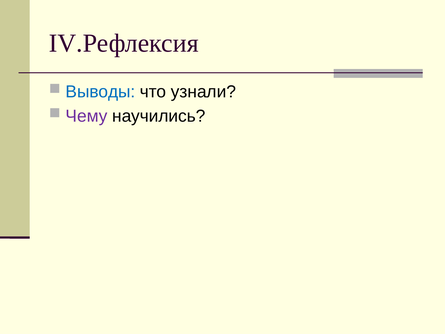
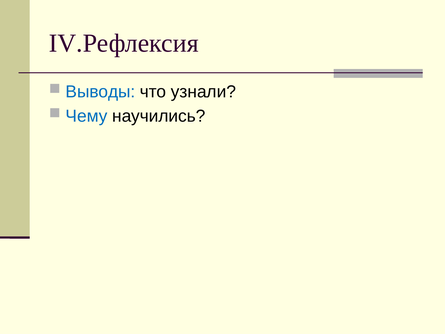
Чему colour: purple -> blue
